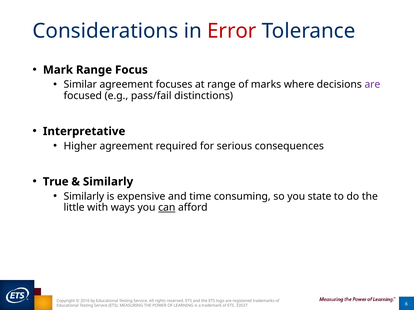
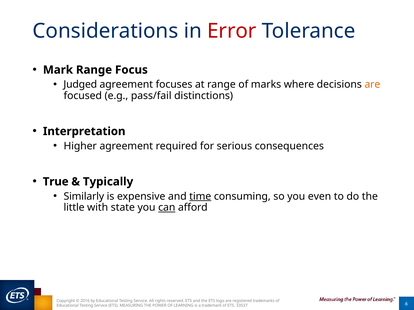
Similar: Similar -> Judged
are at (372, 85) colour: purple -> orange
Interpretative: Interpretative -> Interpretation
Similarly at (108, 182): Similarly -> Typically
time underline: none -> present
state: state -> even
ways: ways -> state
